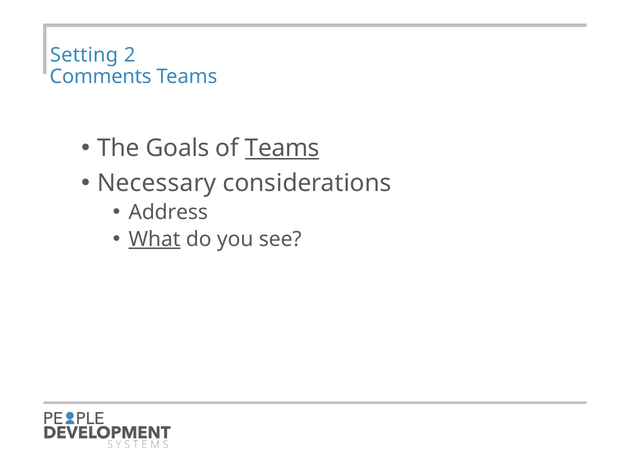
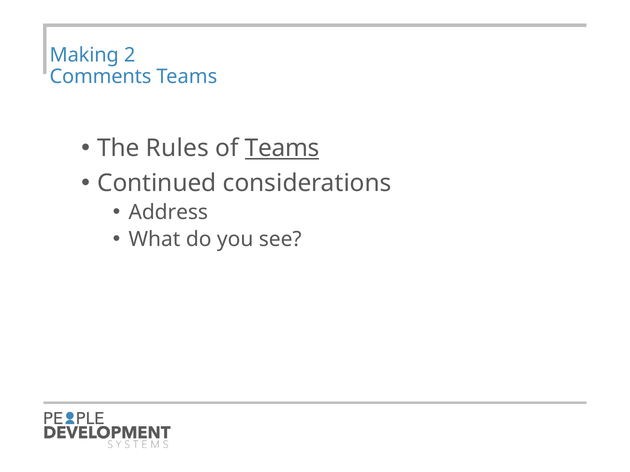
Setting: Setting -> Making
Goals: Goals -> Rules
Necessary: Necessary -> Continued
What underline: present -> none
